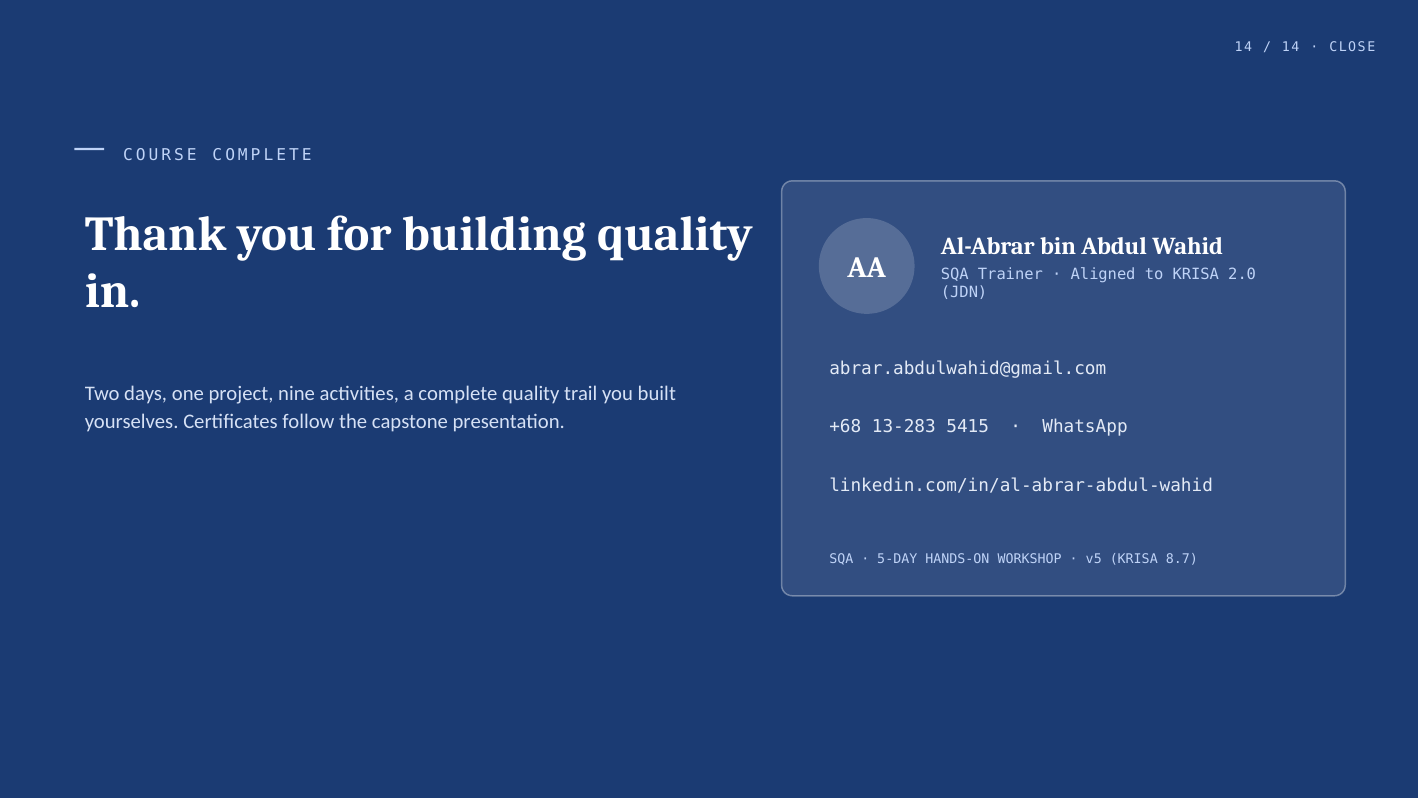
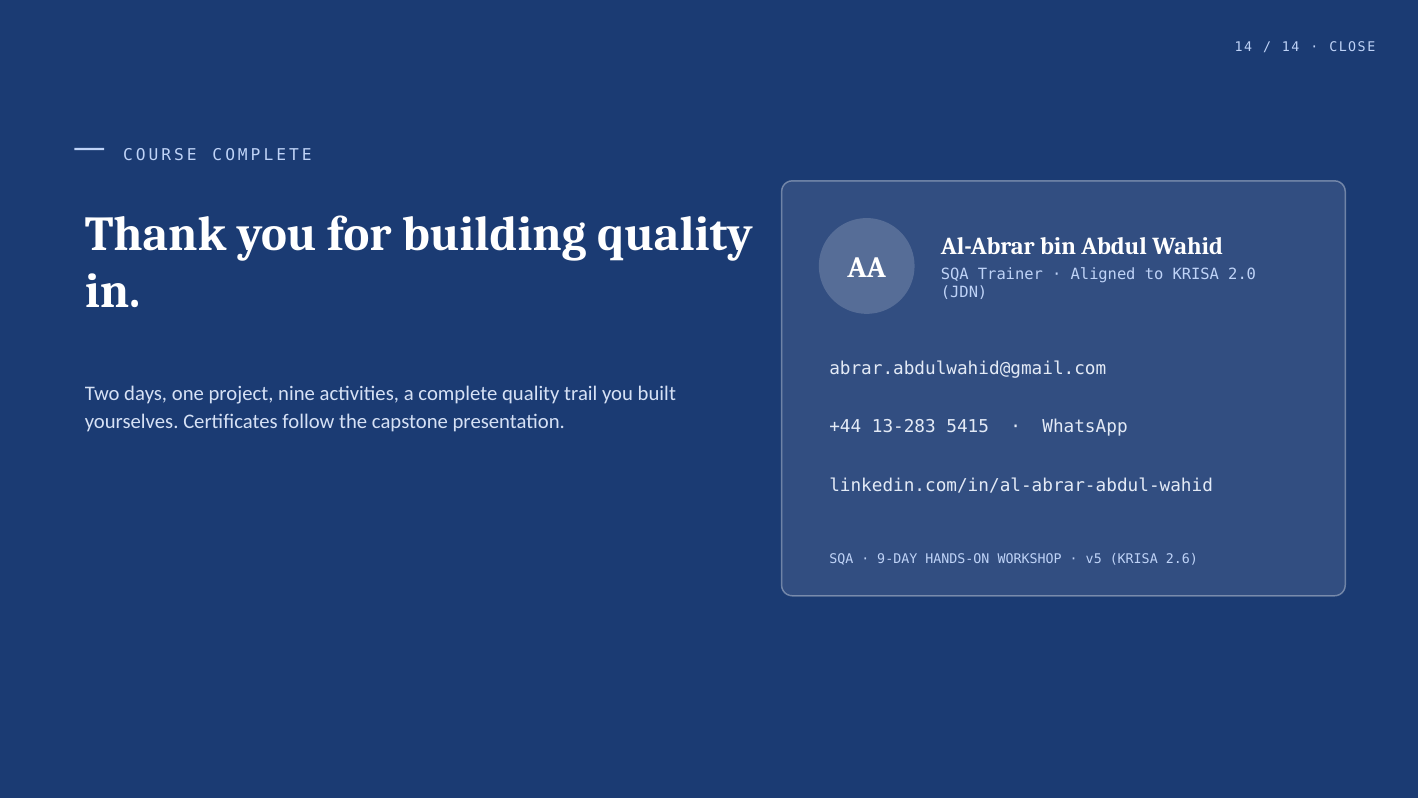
+68: +68 -> +44
5-DAY: 5-DAY -> 9-DAY
8.7: 8.7 -> 2.6
